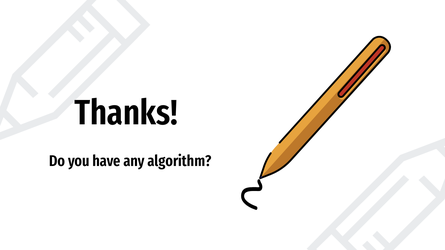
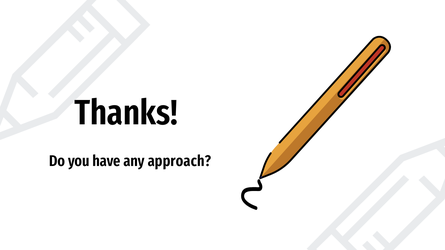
algorithm: algorithm -> approach
